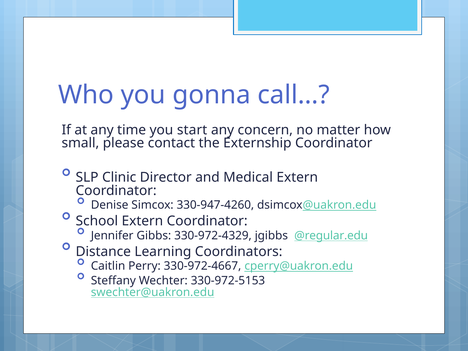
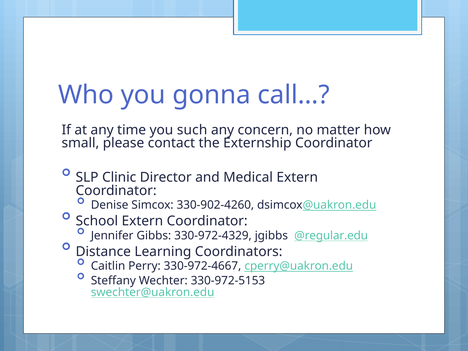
start: start -> such
330-947-4260: 330-947-4260 -> 330-902-4260
